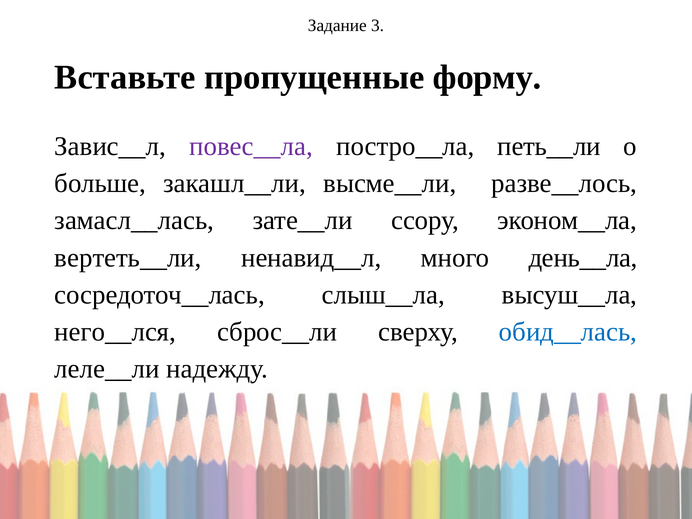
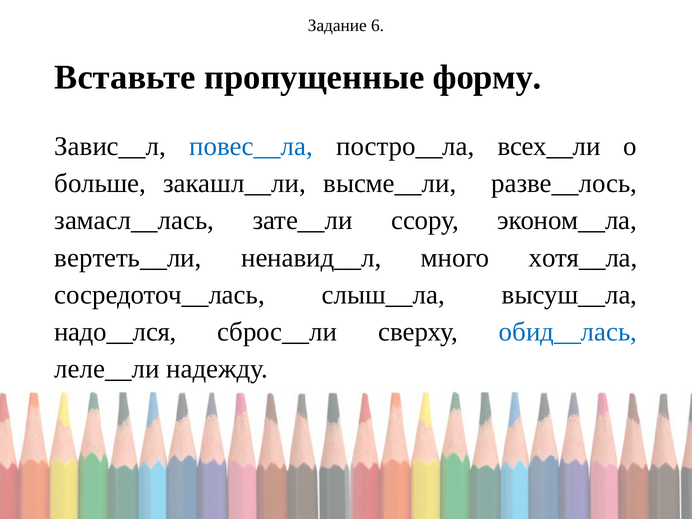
3: 3 -> 6
повес__ла colour: purple -> blue
петь__ли: петь__ли -> всех__ли
день__ла: день__ла -> хотя__ла
него__лся: него__лся -> надо__лся
